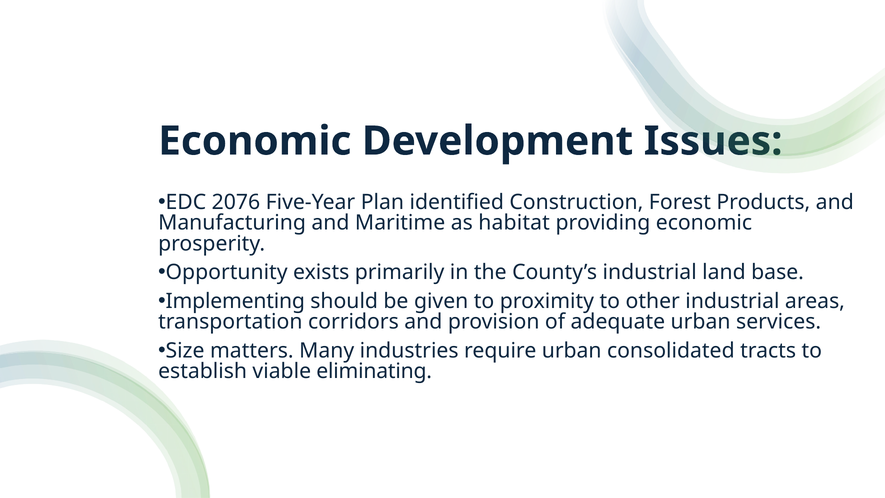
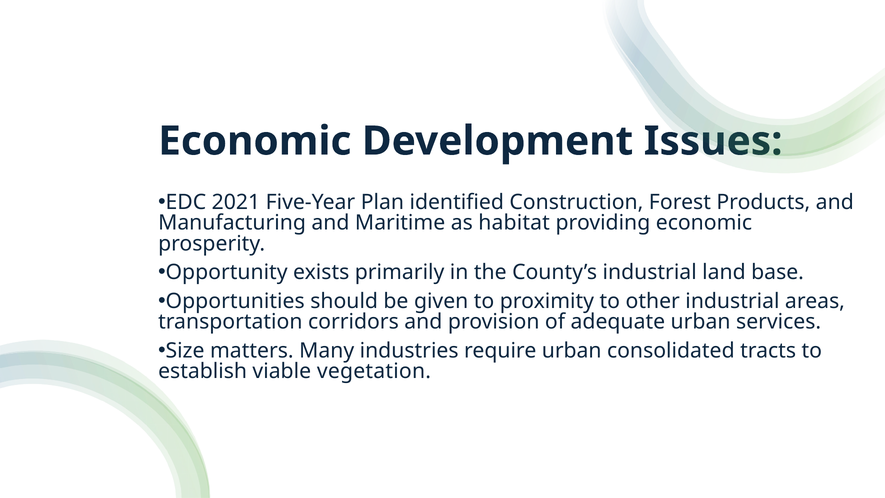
2076: 2076 -> 2021
Implementing: Implementing -> Opportunities
eliminating: eliminating -> vegetation
